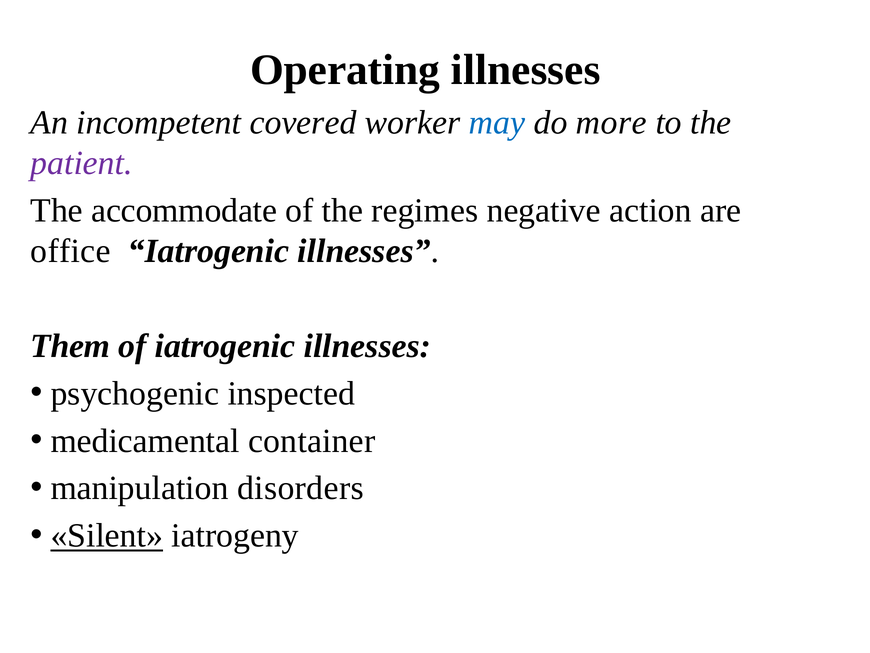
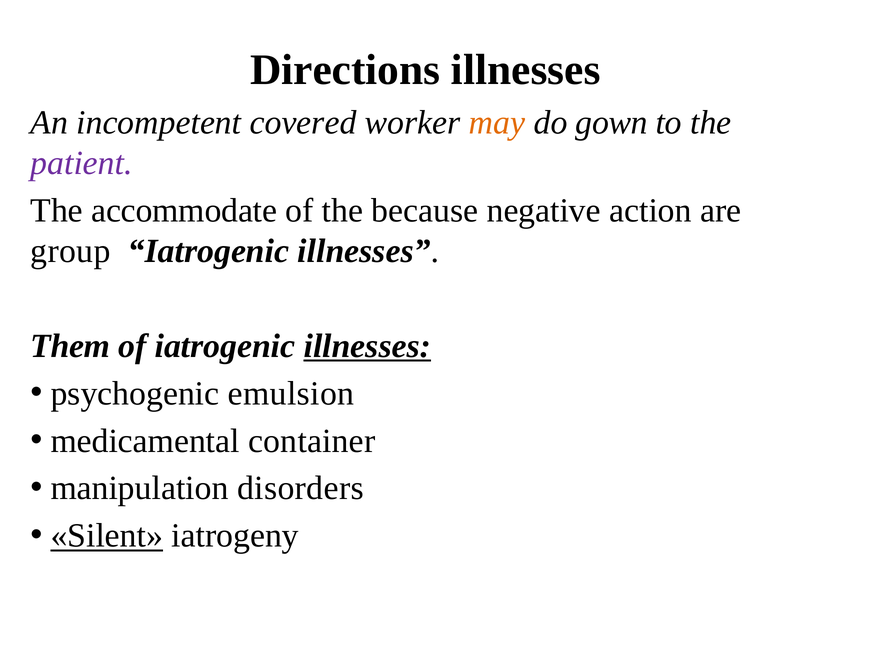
Operating: Operating -> Directions
may colour: blue -> orange
more: more -> gown
regimes: regimes -> because
office: office -> group
illnesses at (367, 346) underline: none -> present
inspected: inspected -> emulsion
